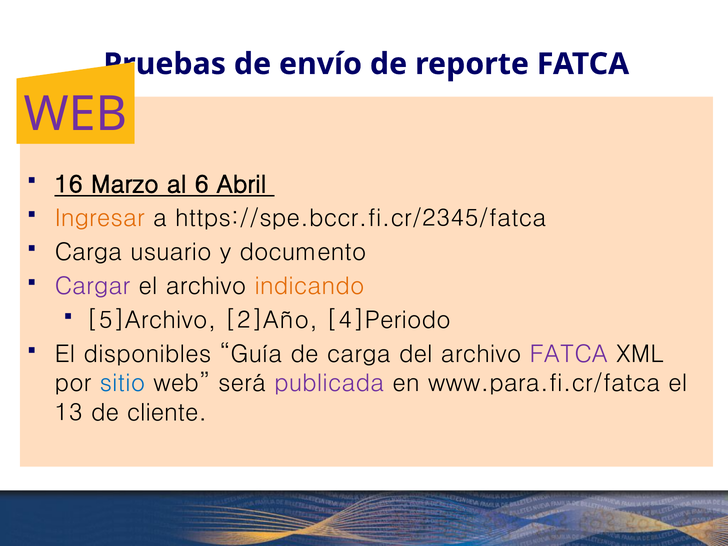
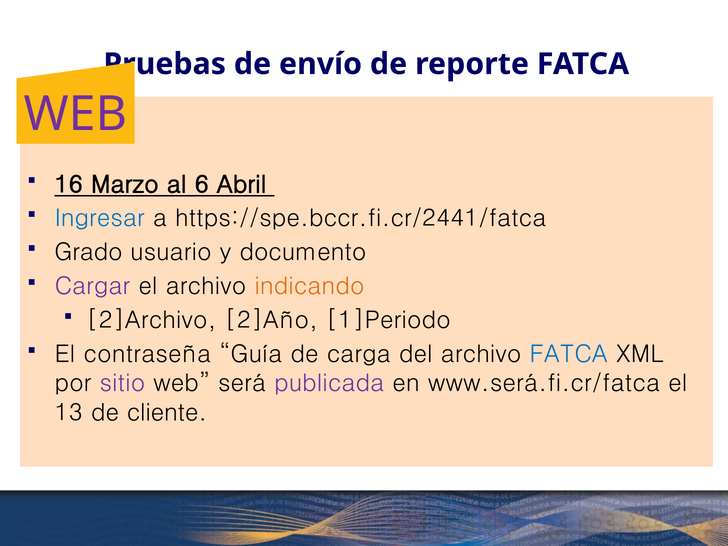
Ingresar colour: orange -> blue
https://spe.bccr.fi.cr/2345/fatca: https://spe.bccr.fi.cr/2345/fatca -> https://spe.bccr.fi.cr/2441/fatca
Carga at (88, 252): Carga -> Grado
5]Archivo: 5]Archivo -> 2]Archivo
4]Periodo: 4]Periodo -> 1]Periodo
disponibles: disponibles -> contraseña
FATCA at (569, 354) colour: purple -> blue
sitio colour: blue -> purple
www.para.fi.cr/fatca: www.para.fi.cr/fatca -> www.será.fi.cr/fatca
